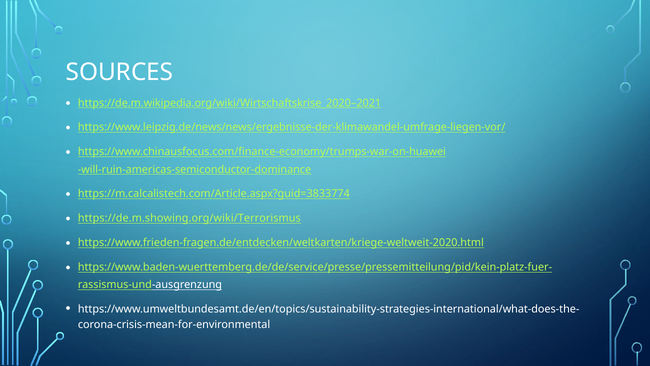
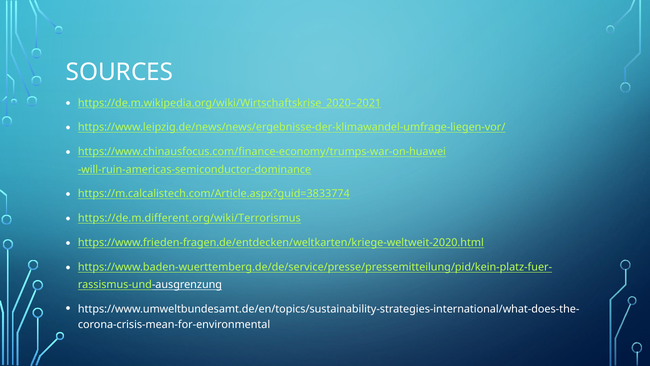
https://de.m.showing.org/wiki/Terrorismus: https://de.m.showing.org/wiki/Terrorismus -> https://de.m.different.org/wiki/Terrorismus
